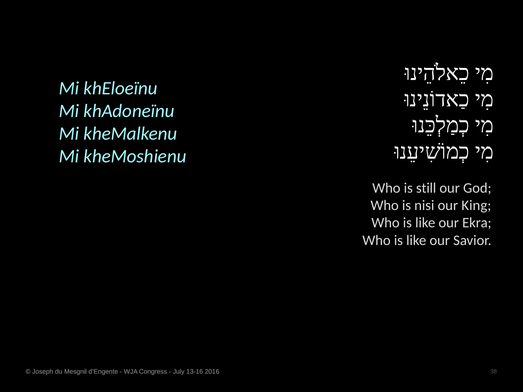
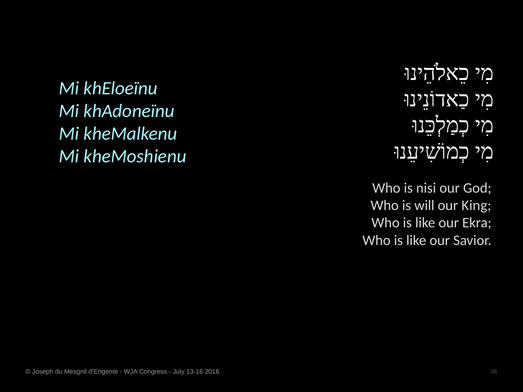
still: still -> nisi
nisi: nisi -> will
